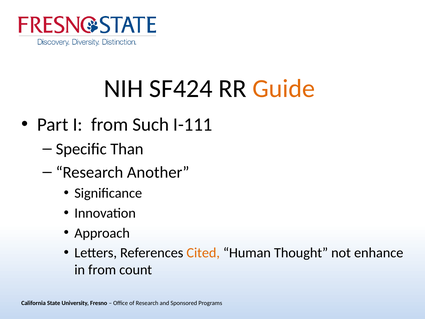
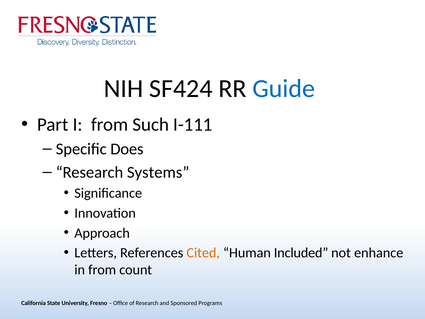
Guide colour: orange -> blue
Than: Than -> Does
Another: Another -> Systems
Thought: Thought -> Included
